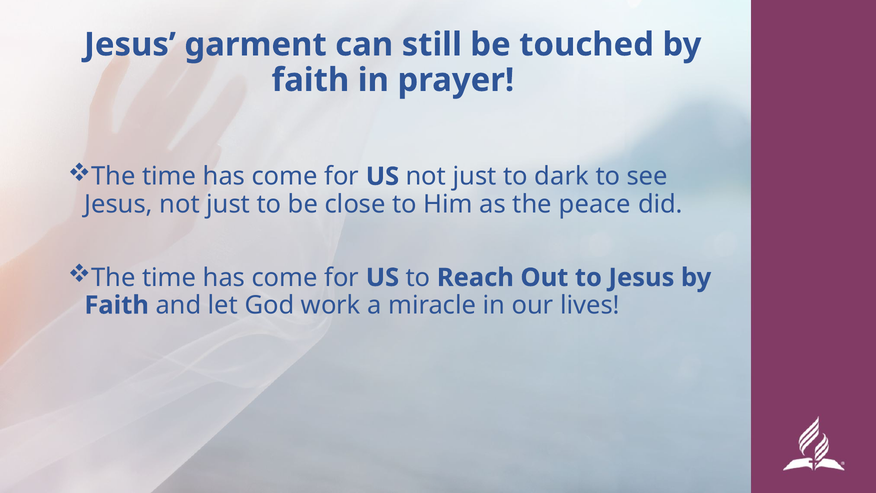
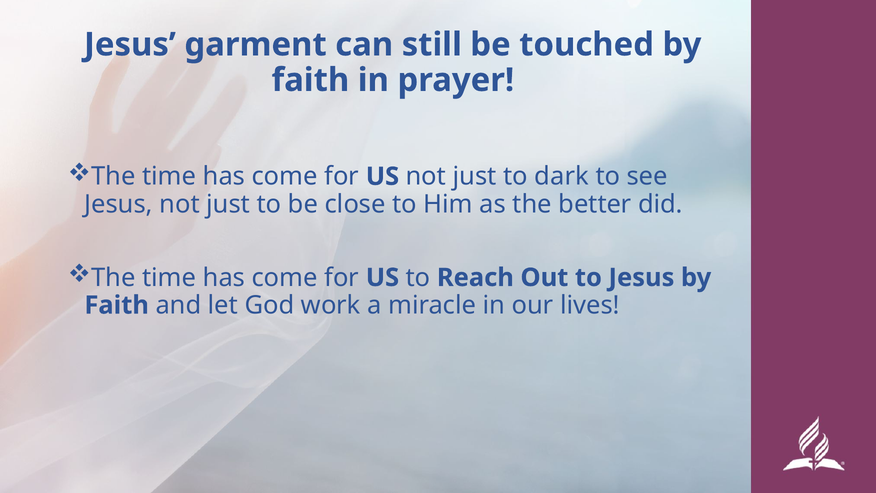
peace: peace -> better
